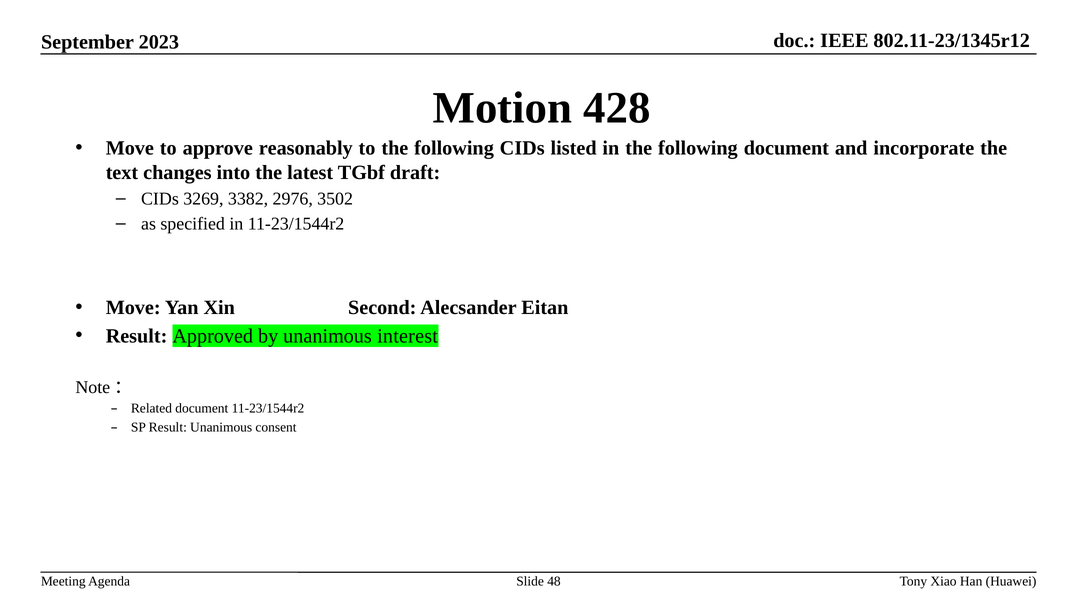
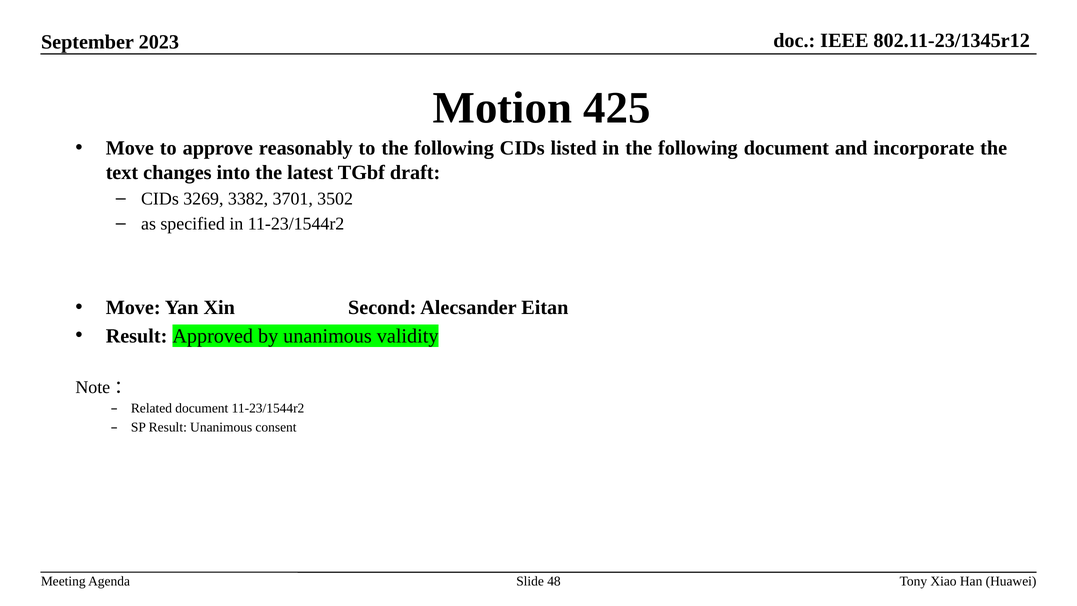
428: 428 -> 425
2976: 2976 -> 3701
interest: interest -> validity
